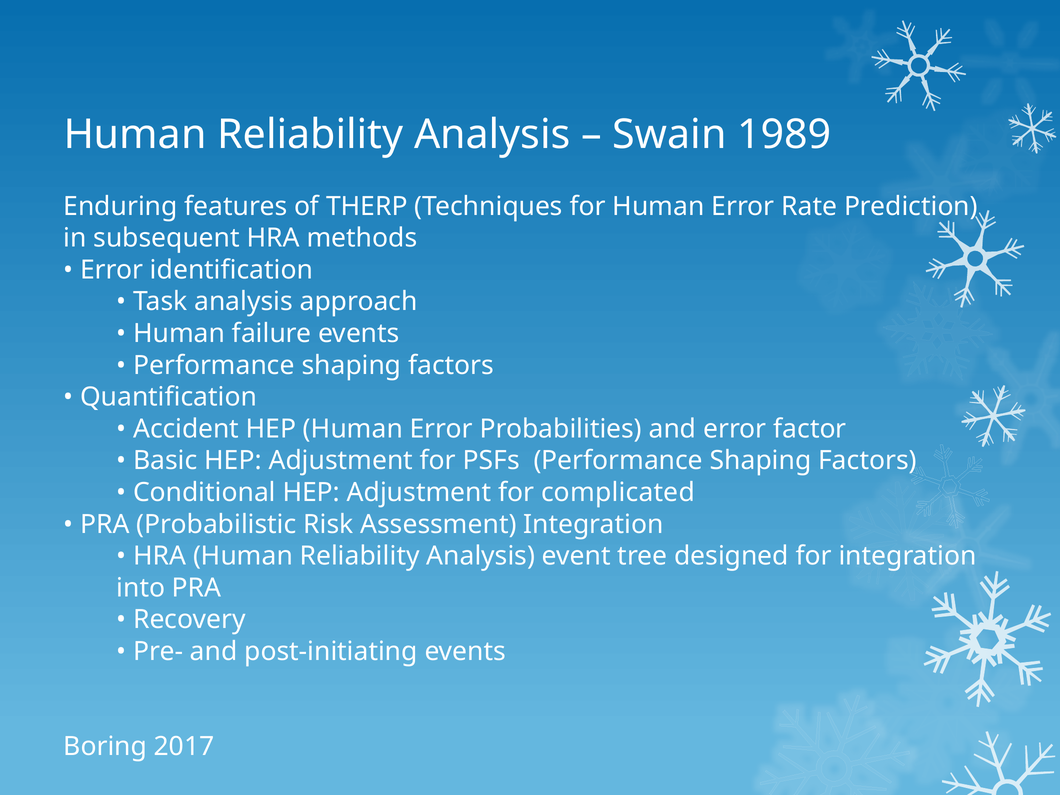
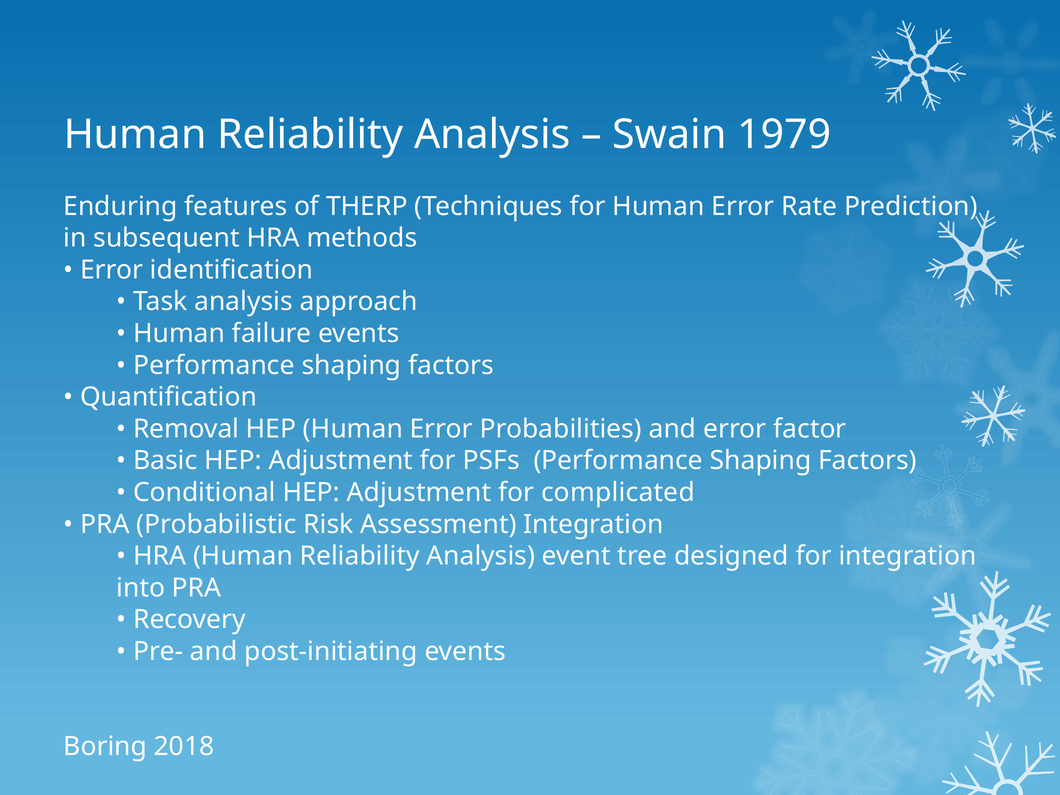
1989: 1989 -> 1979
Accident: Accident -> Removal
2017: 2017 -> 2018
